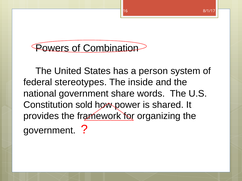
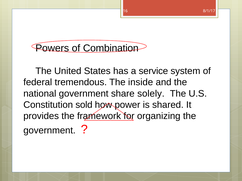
person: person -> service
stereotypes: stereotypes -> tremendous
words: words -> solely
